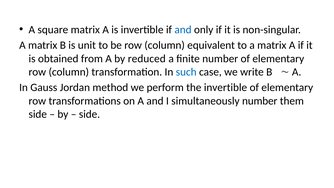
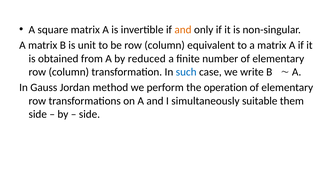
and at (183, 30) colour: blue -> orange
the invertible: invertible -> operation
simultaneously number: number -> suitable
